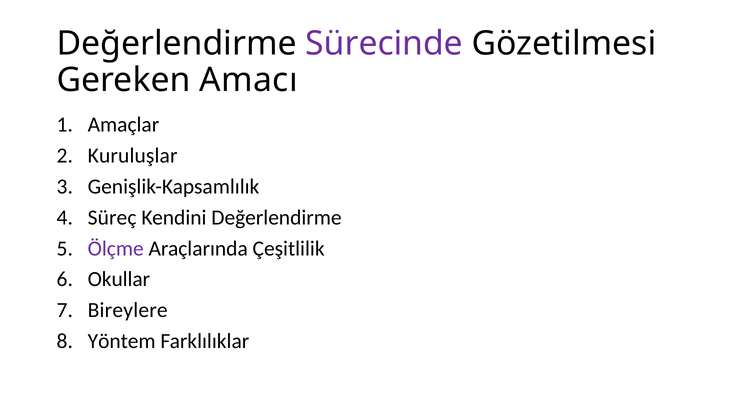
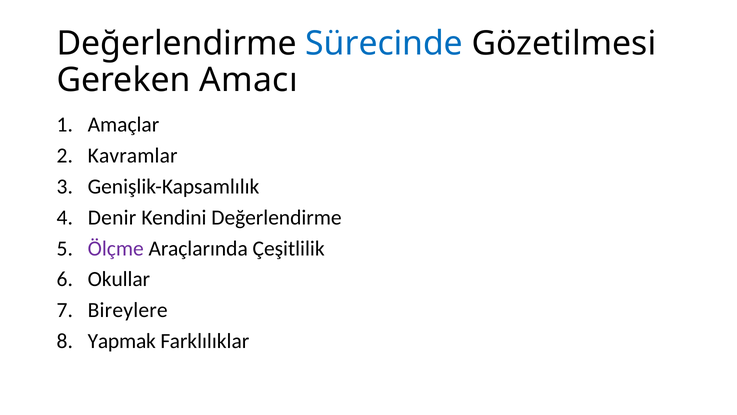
Sürecinde colour: purple -> blue
Kuruluşlar: Kuruluşlar -> Kavramlar
Süreç: Süreç -> Denir
Yöntem: Yöntem -> Yapmak
